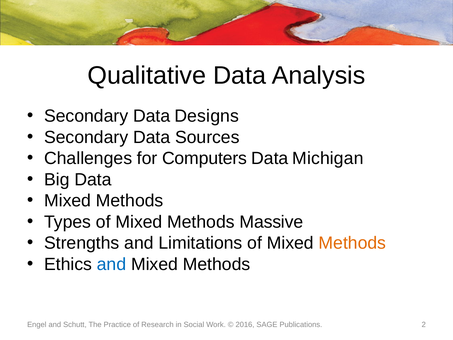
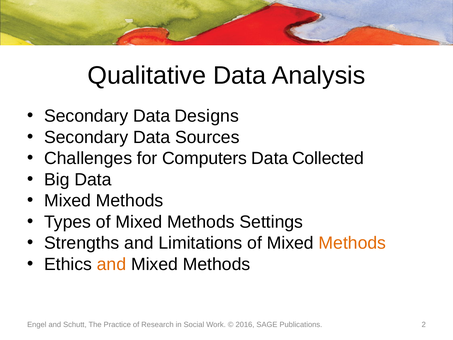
Michigan: Michigan -> Collected
Massive: Massive -> Settings
and at (112, 264) colour: blue -> orange
